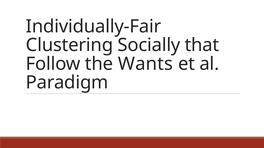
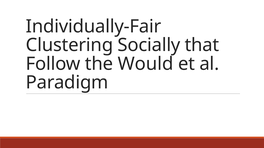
Wants: Wants -> Would
